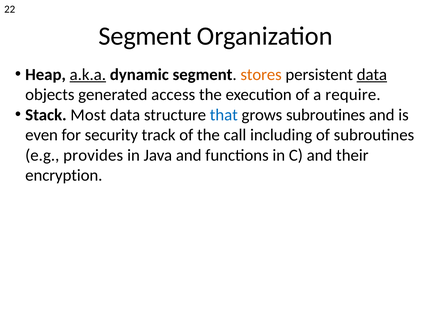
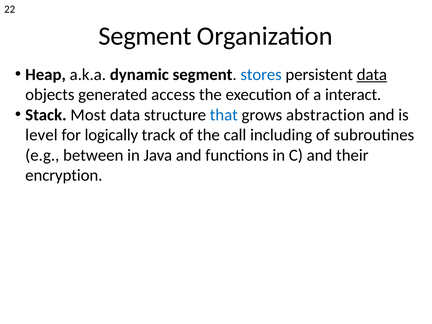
a.k.a underline: present -> none
stores colour: orange -> blue
require: require -> interact
grows subroutines: subroutines -> abstraction
even: even -> level
security: security -> logically
provides: provides -> between
